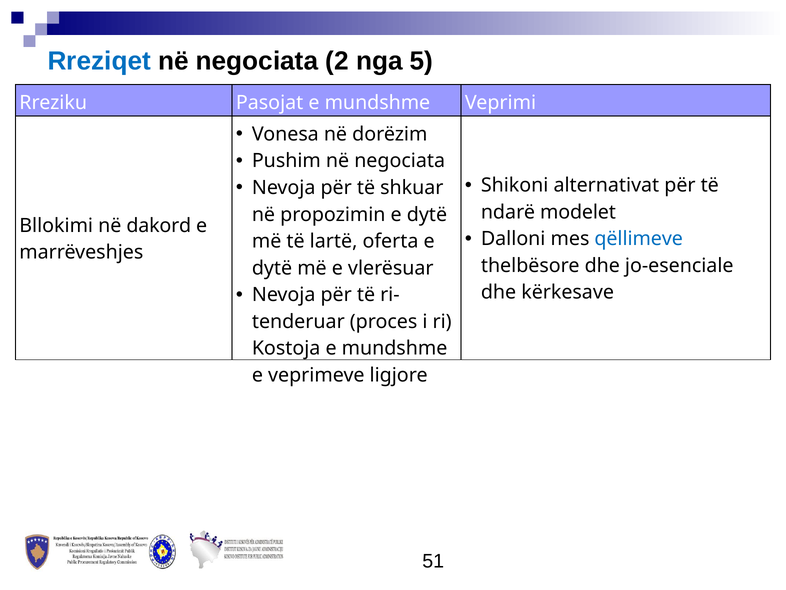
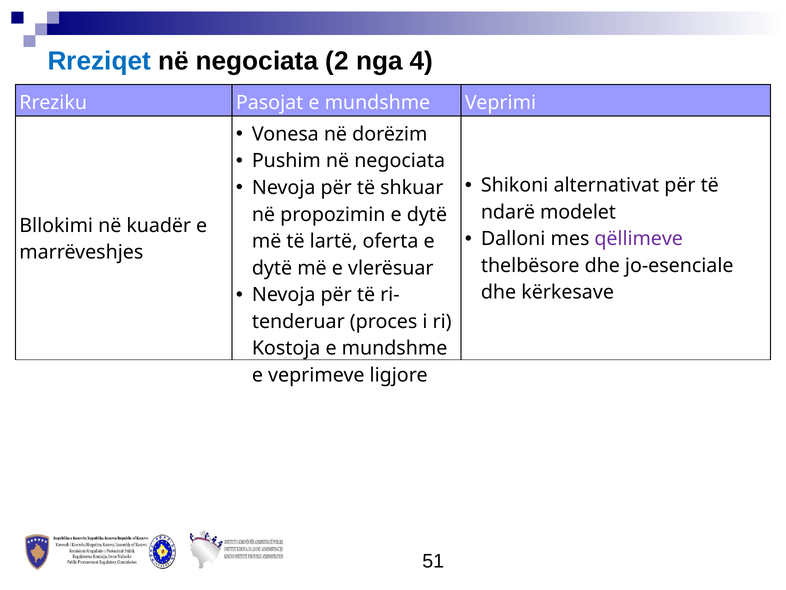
5: 5 -> 4
dakord: dakord -> kuadër
qëllimeve colour: blue -> purple
